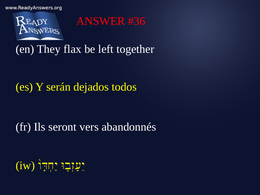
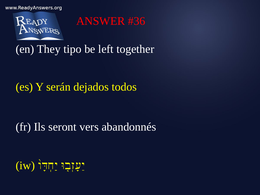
flax: flax -> tipo
